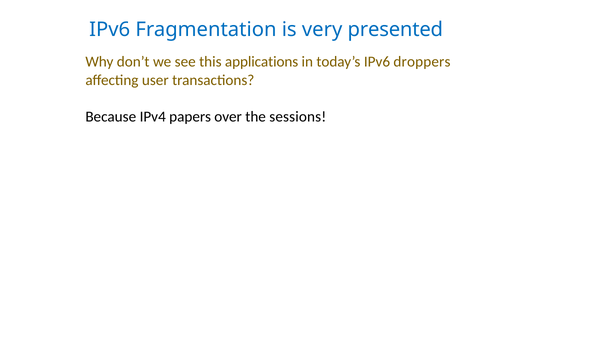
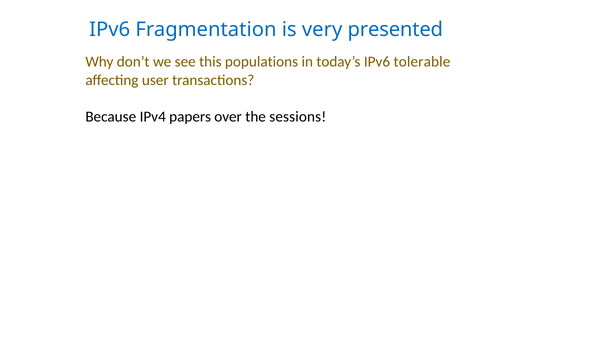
applications: applications -> populations
droppers: droppers -> tolerable
